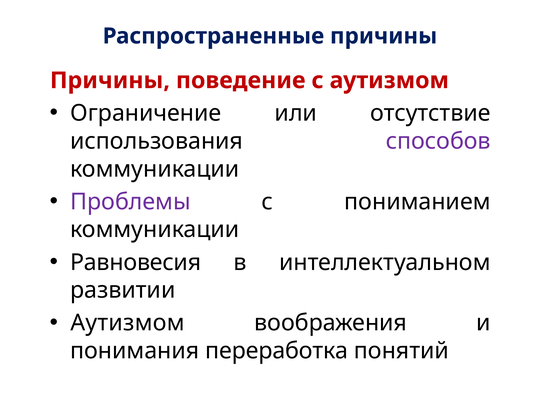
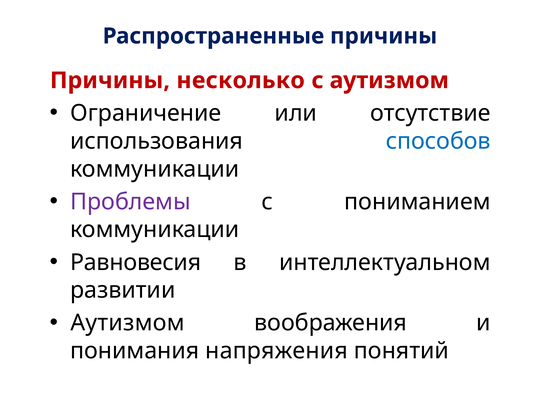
поведение: поведение -> несколько
способов colour: purple -> blue
переработка: переработка -> напряжения
